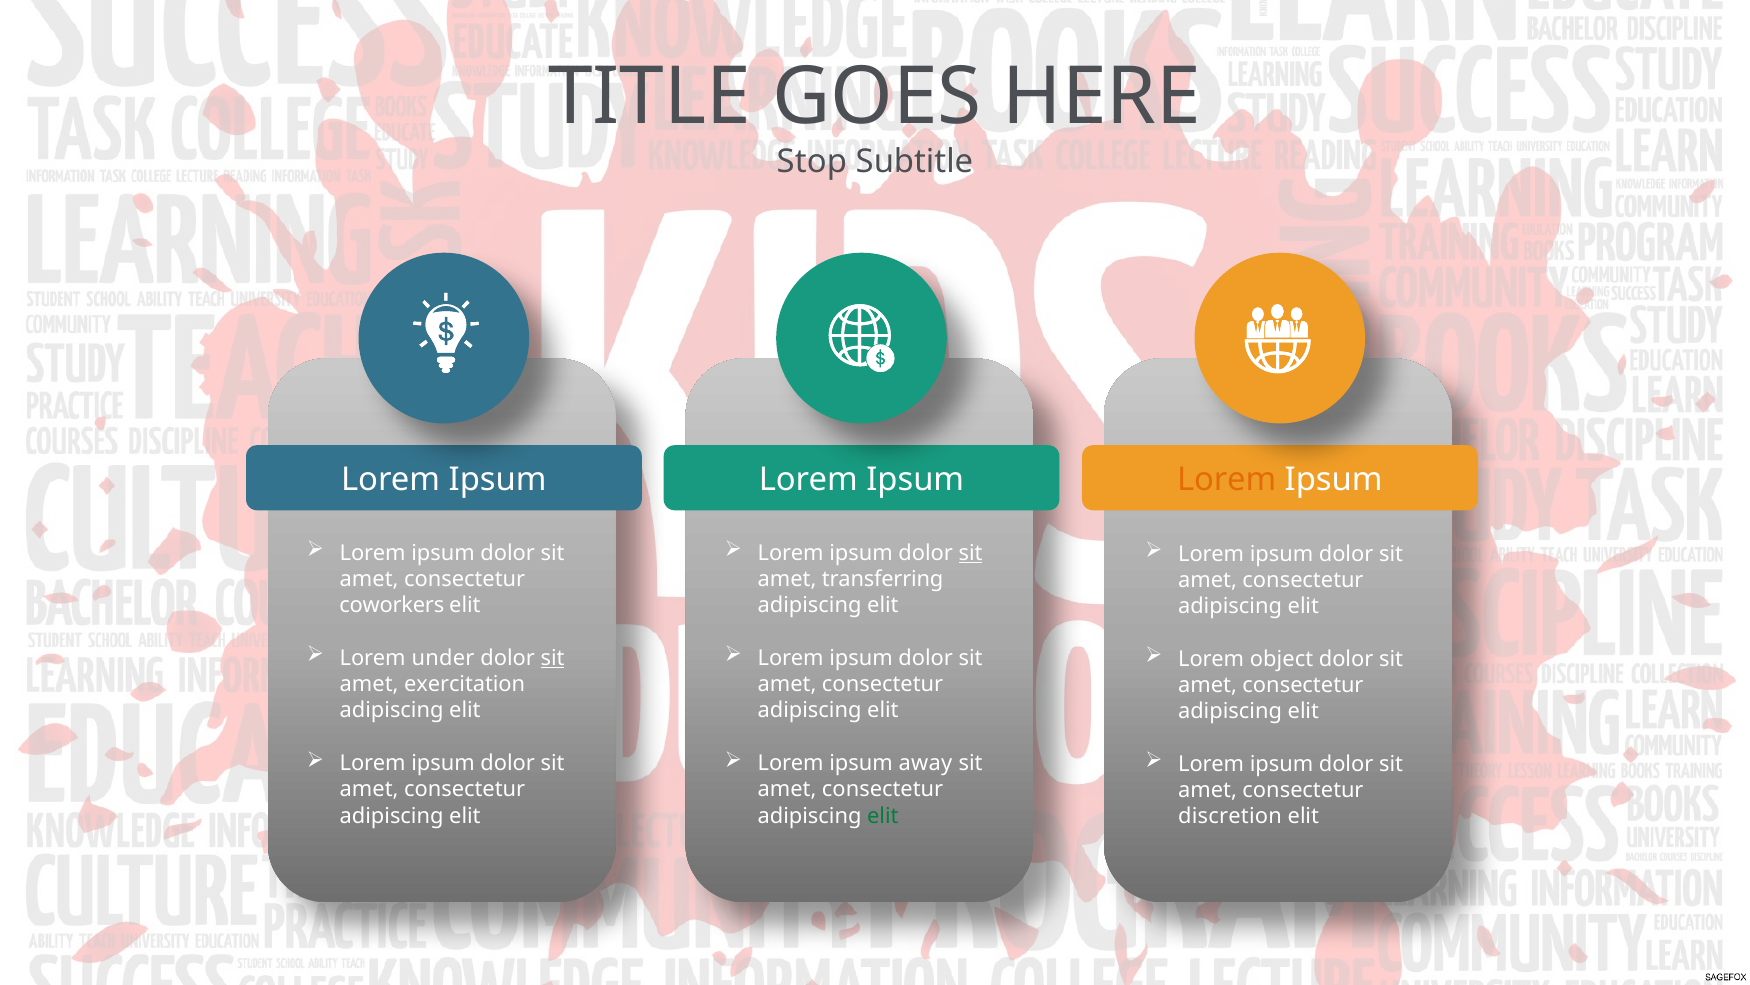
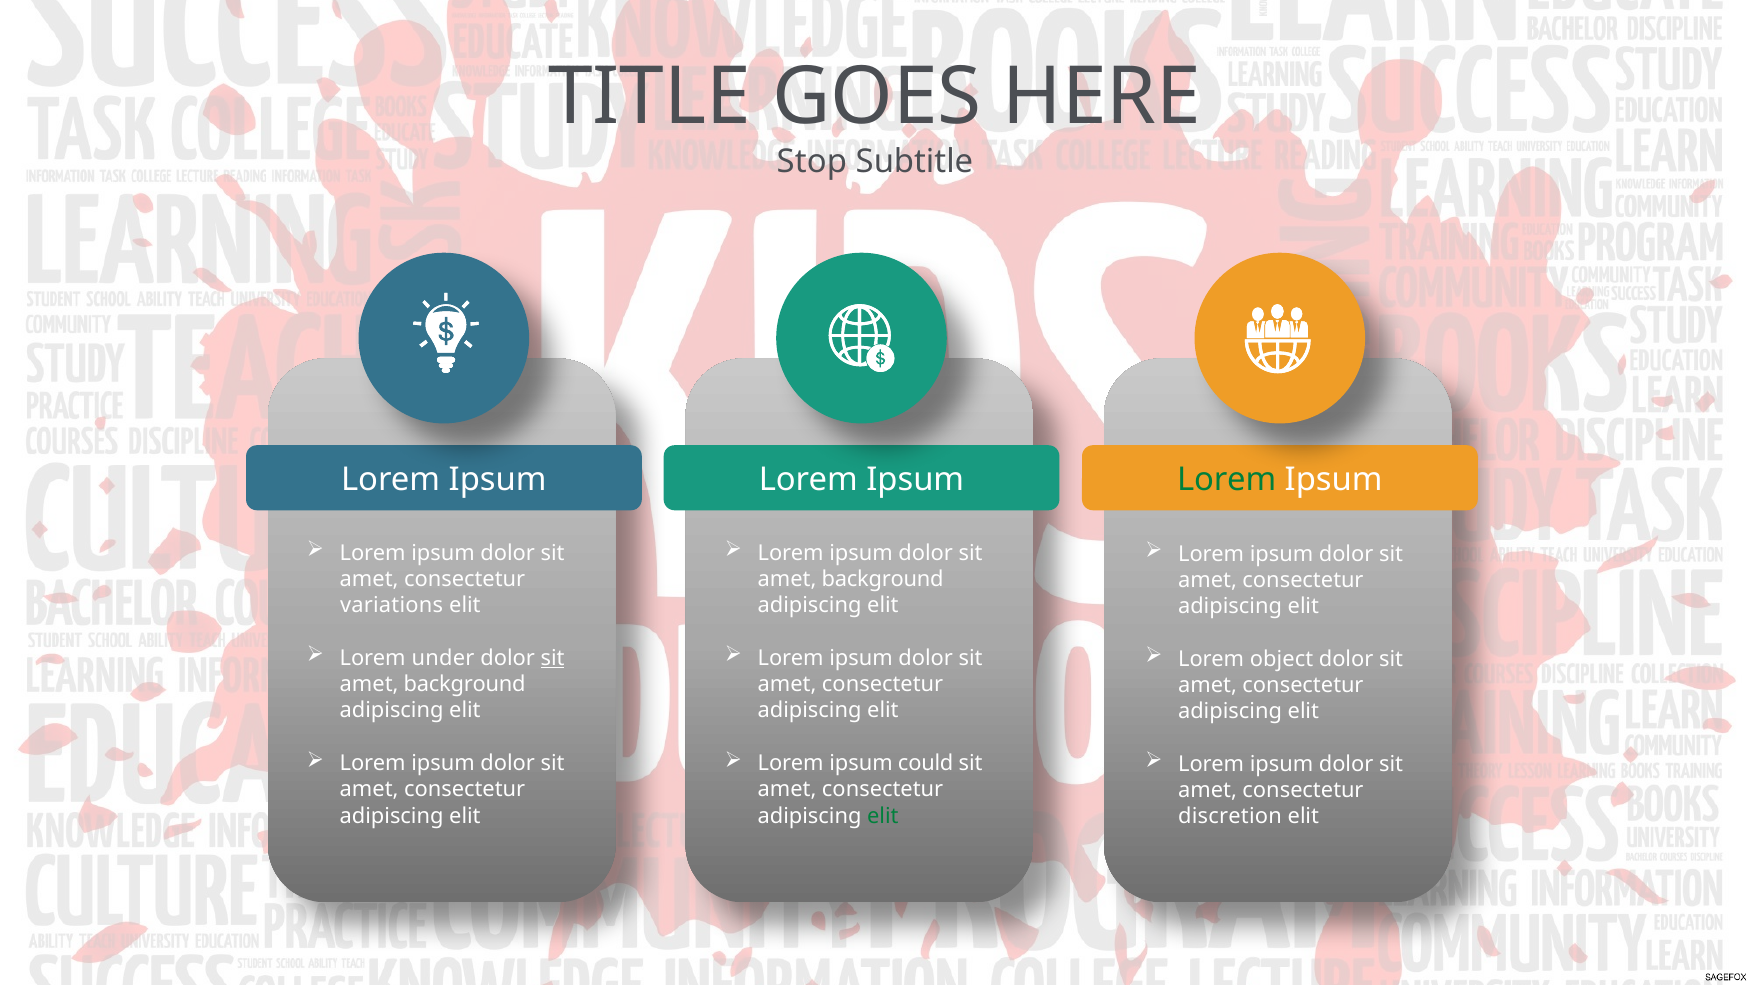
Lorem at (1227, 479) colour: orange -> green
sit at (971, 553) underline: present -> none
transferring at (883, 579): transferring -> background
coworkers: coworkers -> variations
exercitation at (465, 684): exercitation -> background
away: away -> could
